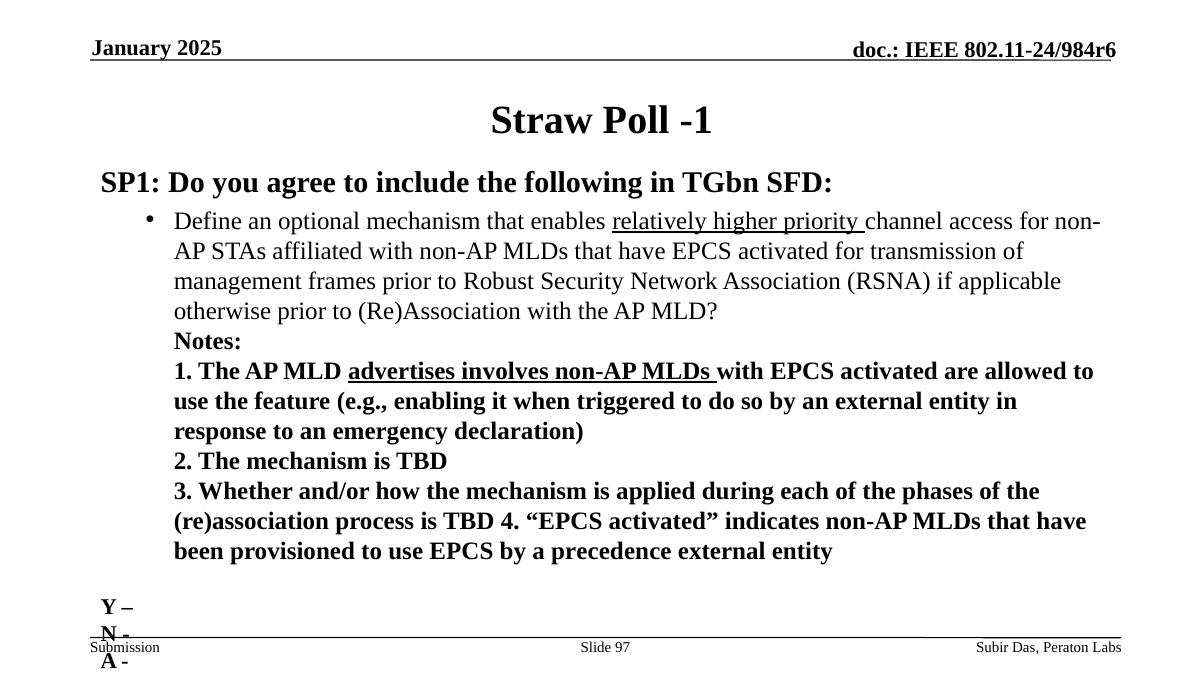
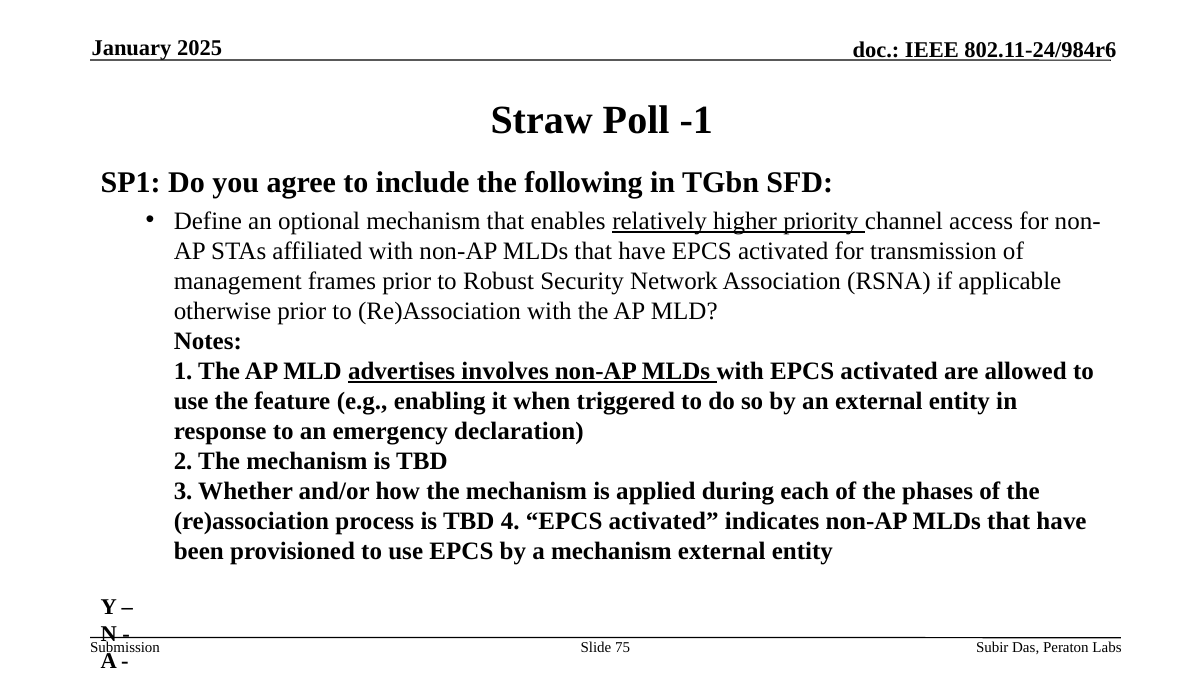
a precedence: precedence -> mechanism
97: 97 -> 75
